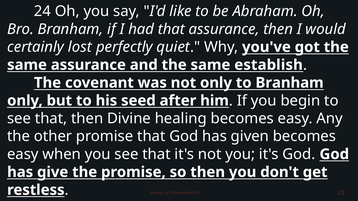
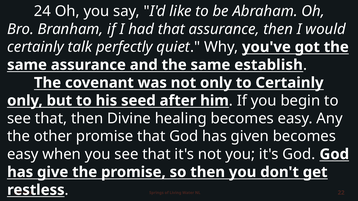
lost: lost -> talk
to Branham: Branham -> Certainly
